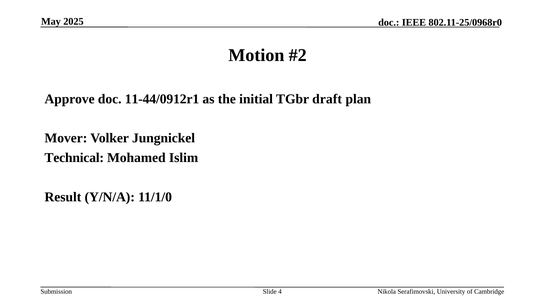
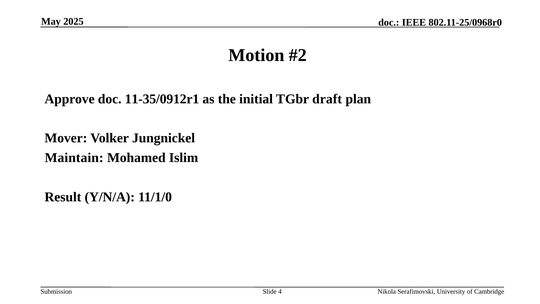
11-44/0912r1: 11-44/0912r1 -> 11-35/0912r1
Technical: Technical -> Maintain
